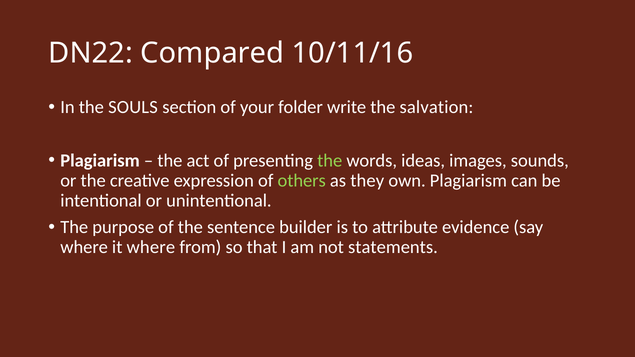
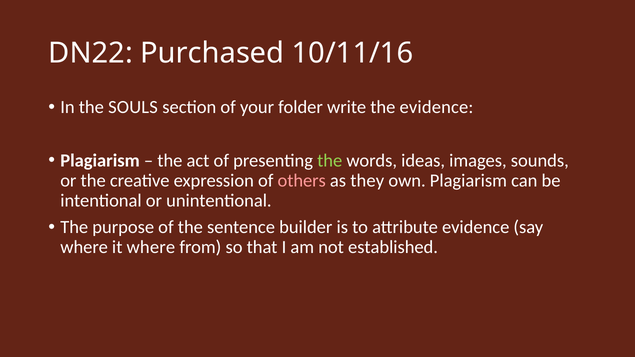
Compared: Compared -> Purchased
the salvation: salvation -> evidence
others colour: light green -> pink
statements: statements -> established
